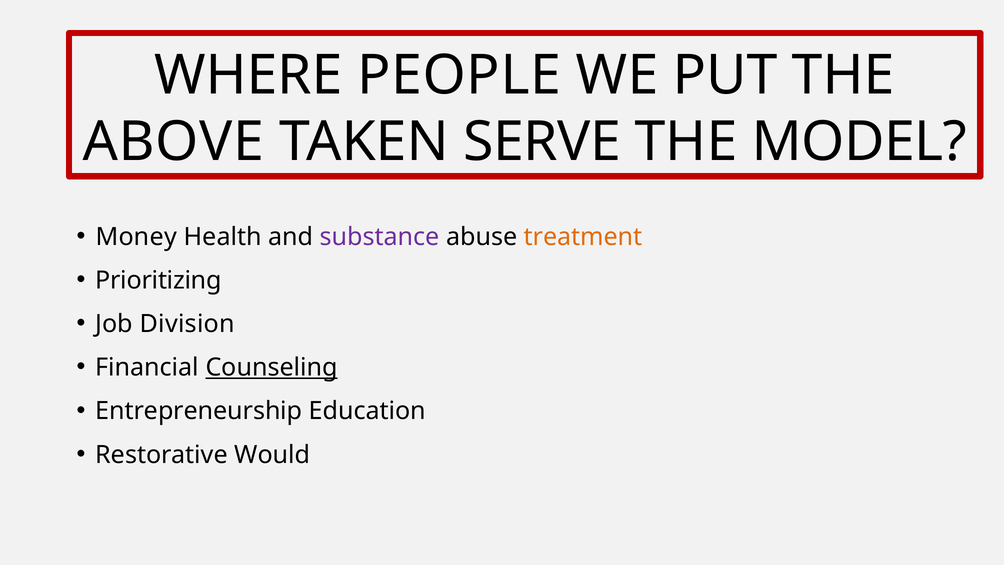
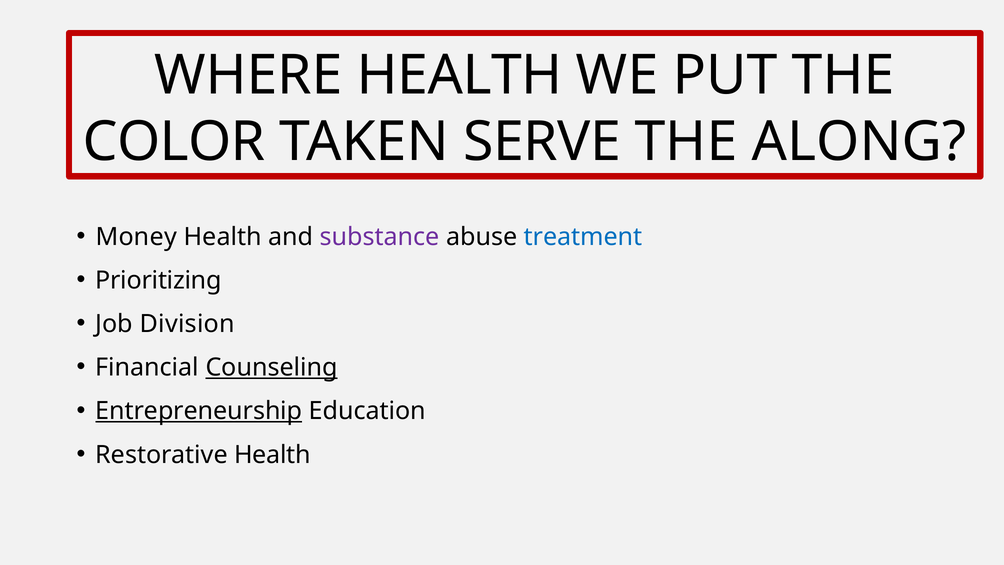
WHERE PEOPLE: PEOPLE -> HEALTH
ABOVE: ABOVE -> COLOR
MODEL: MODEL -> ALONG
treatment colour: orange -> blue
Entrepreneurship underline: none -> present
Restorative Would: Would -> Health
